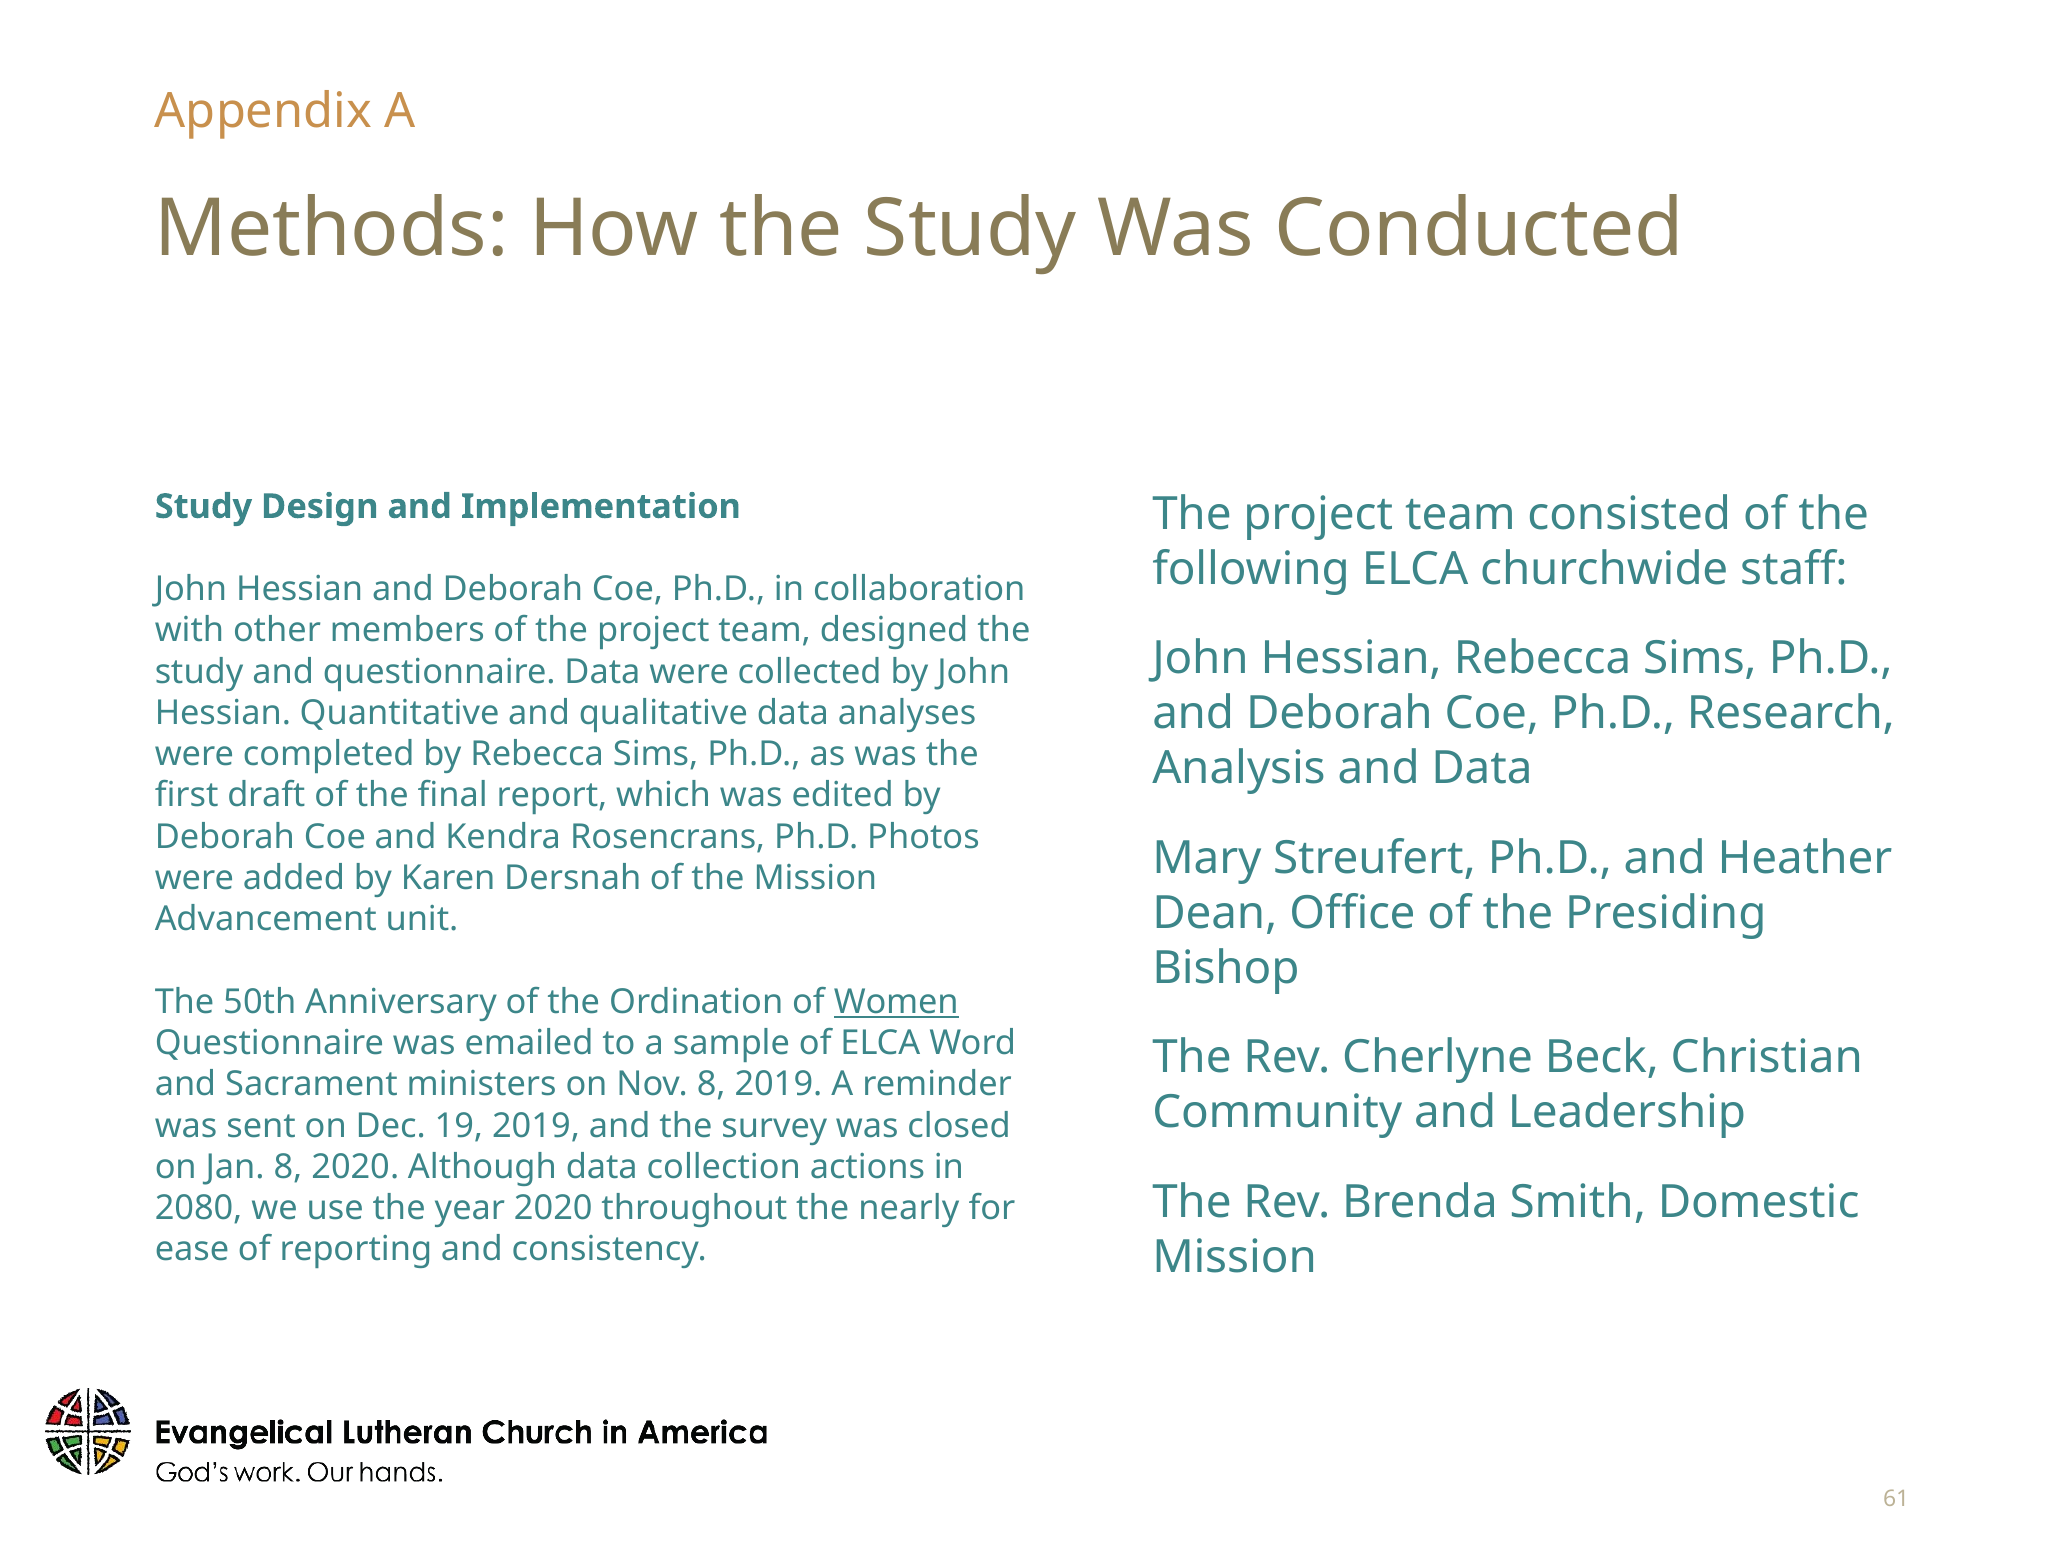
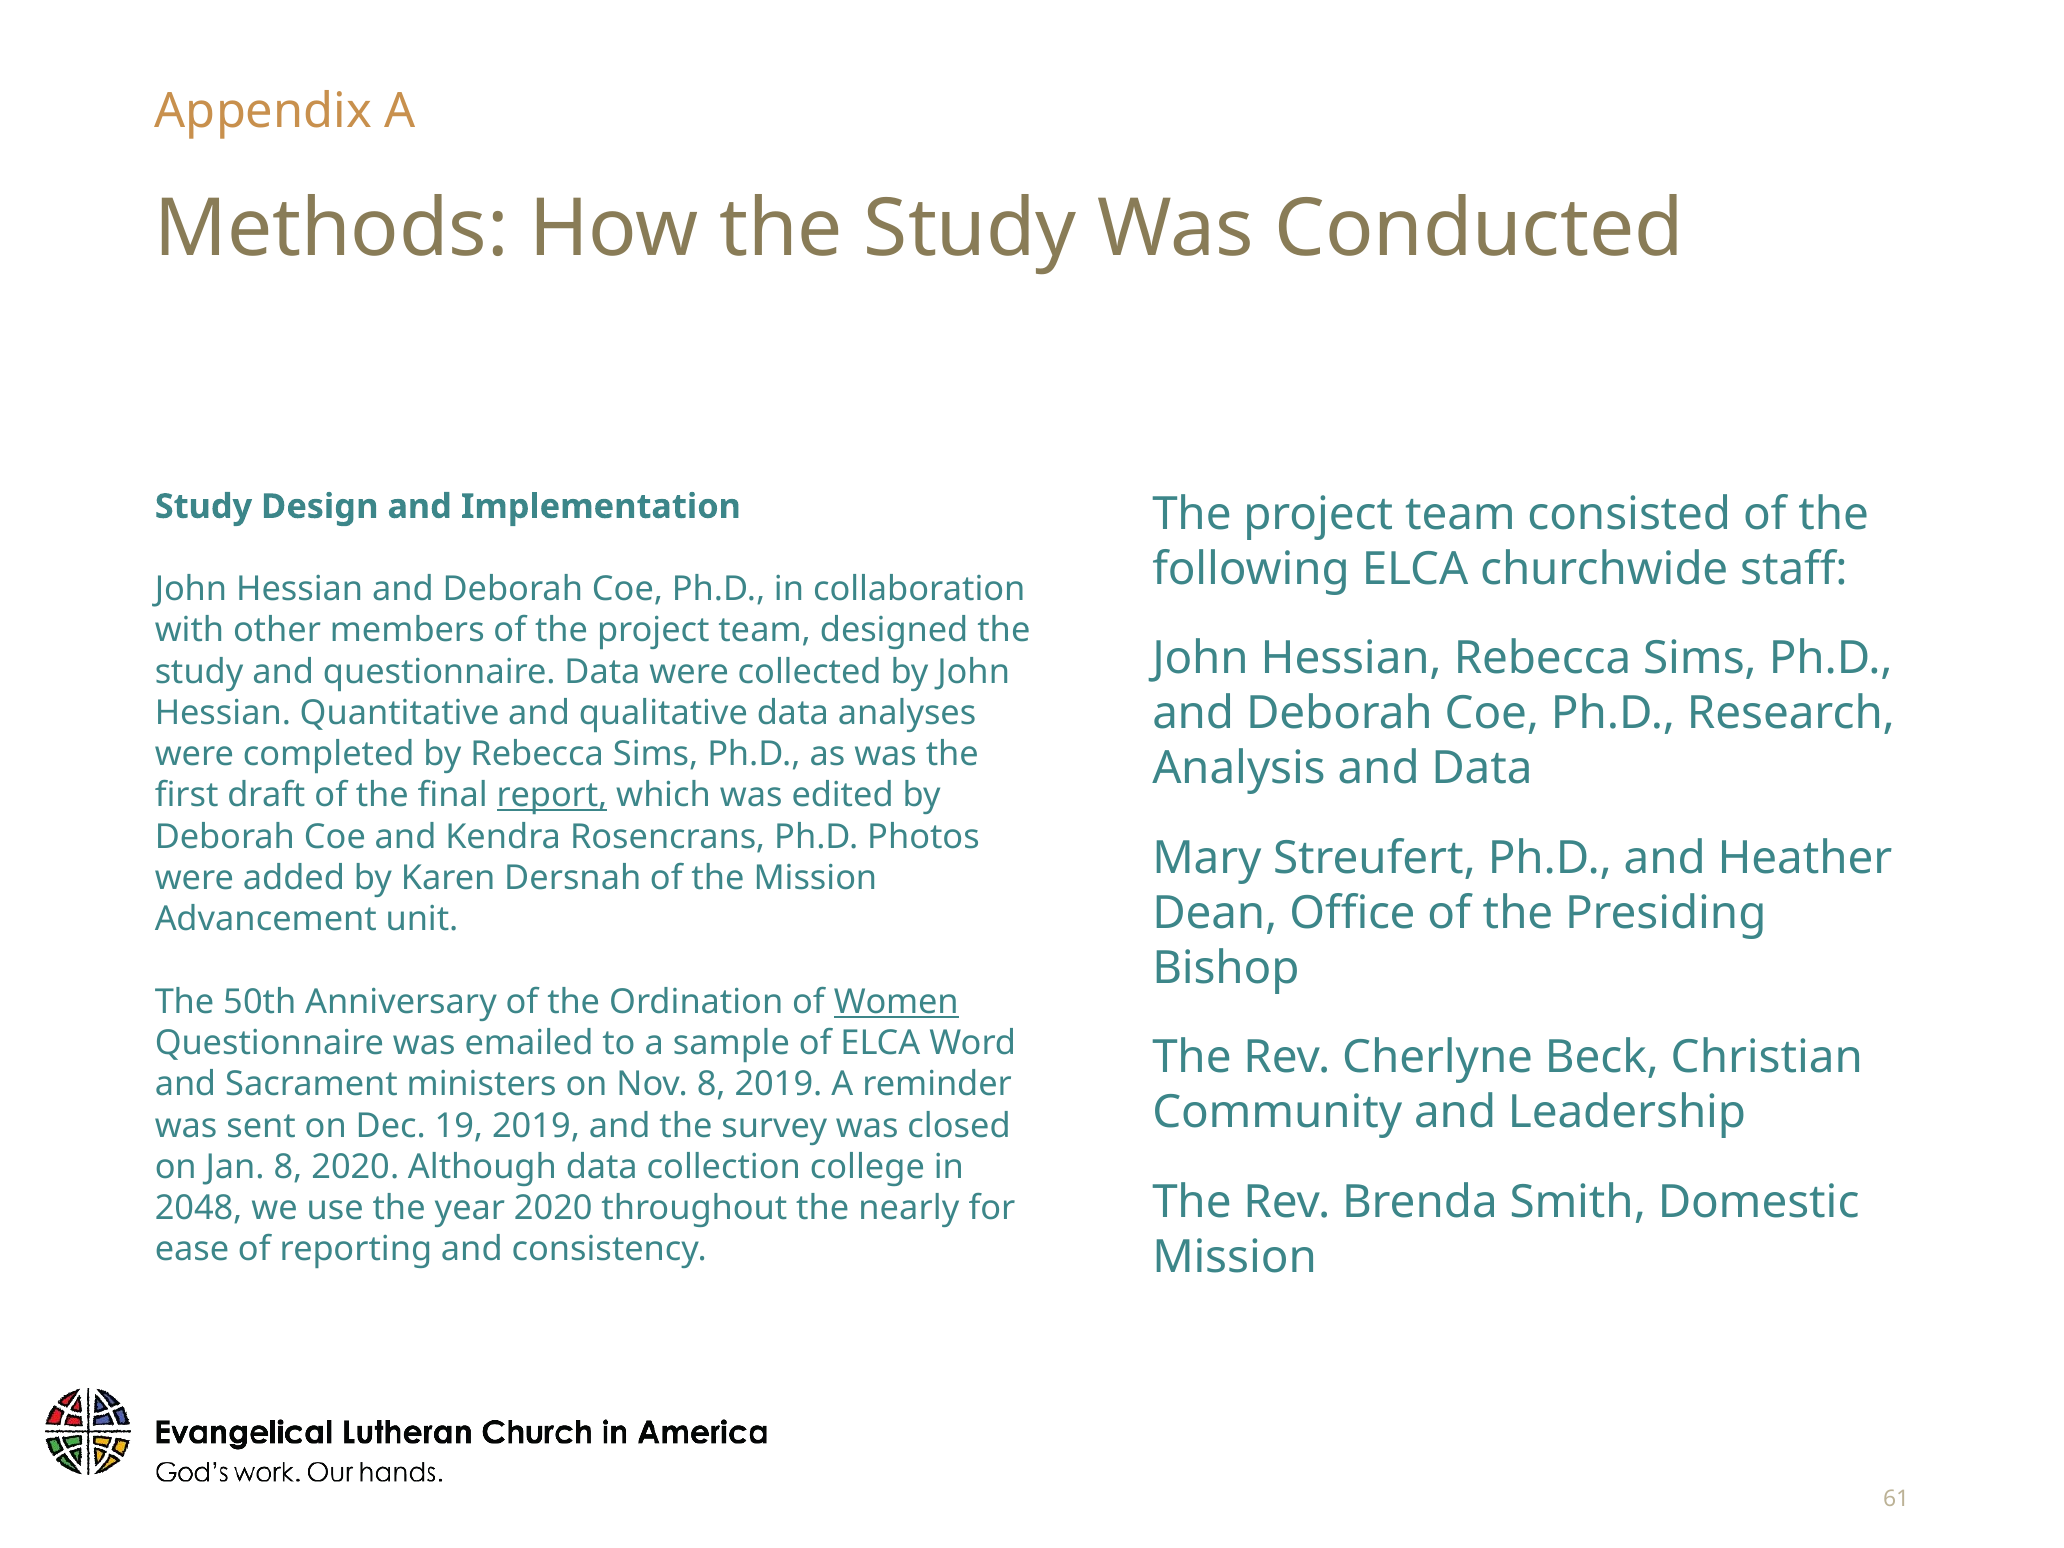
report underline: none -> present
actions: actions -> college
2080: 2080 -> 2048
